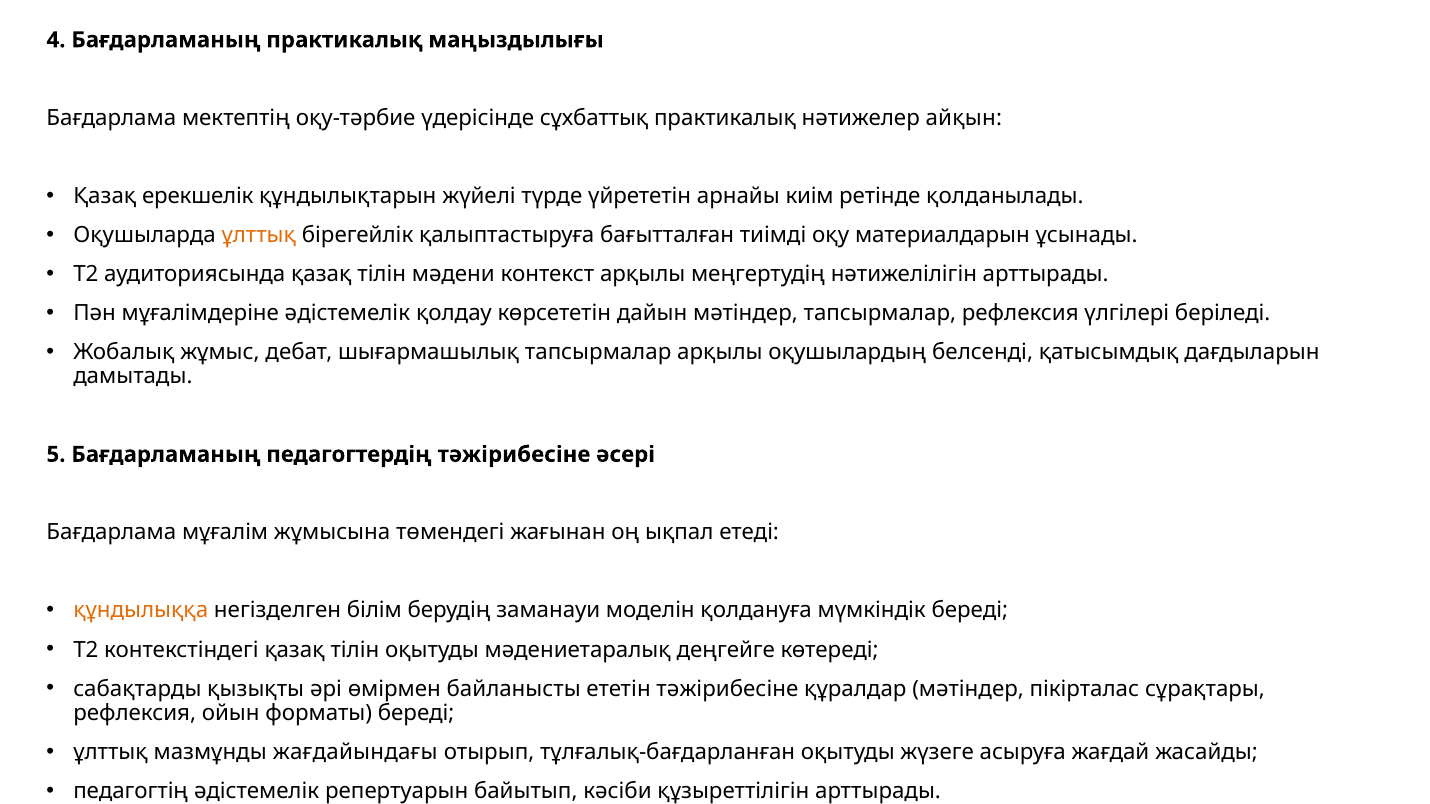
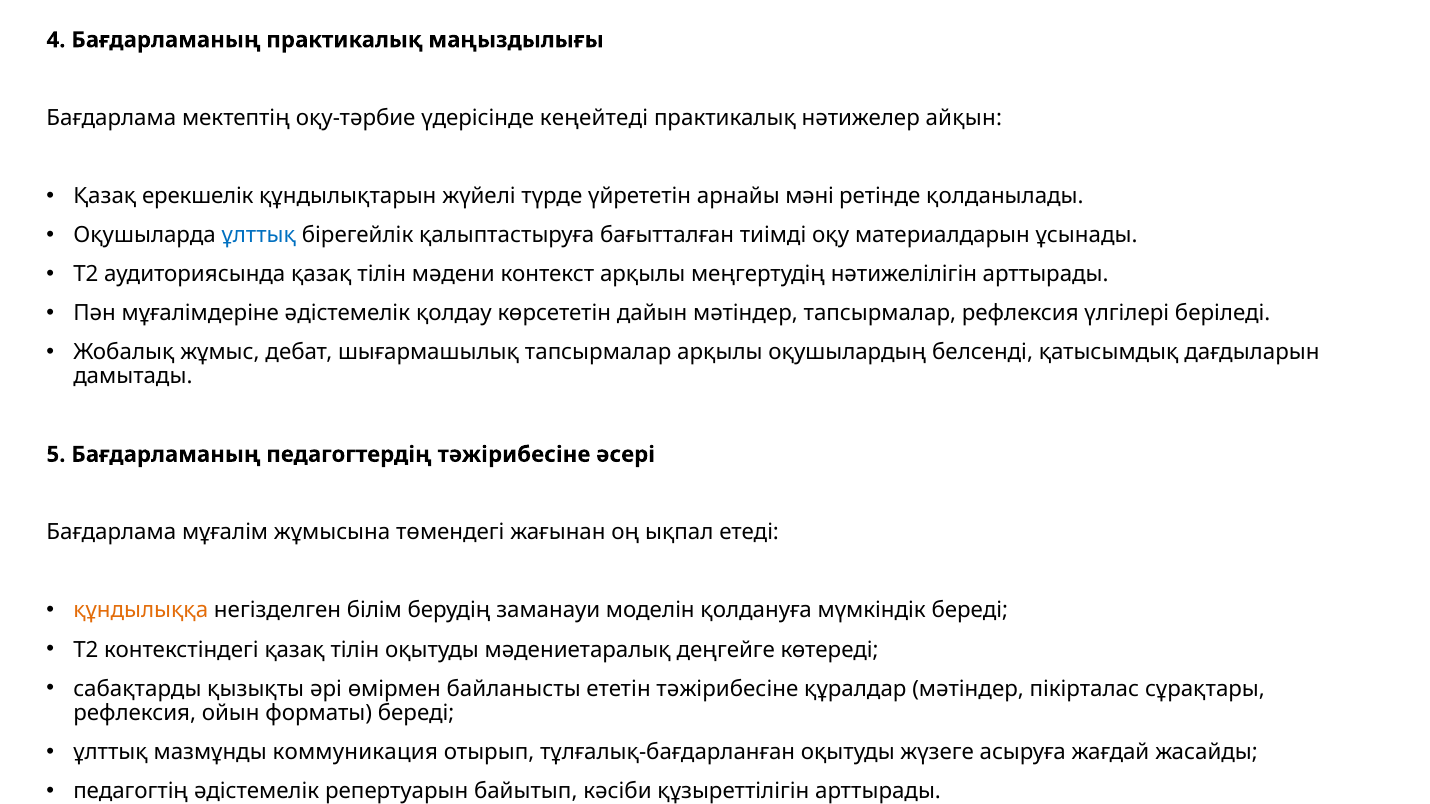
сұхбаттық: сұхбаттық -> кеңейтеді
киім: киім -> мәні
ұлттық at (259, 235) colour: orange -> blue
жағдайындағы: жағдайындағы -> коммуникация
